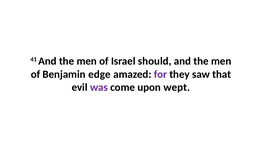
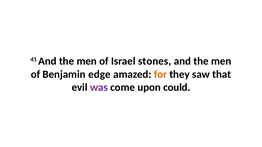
should: should -> stones
for colour: purple -> orange
wept: wept -> could
